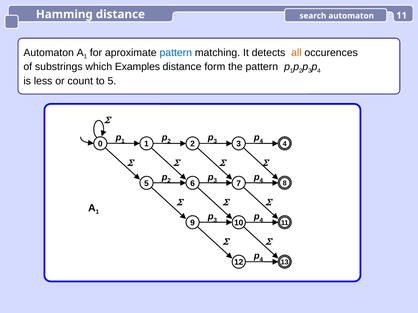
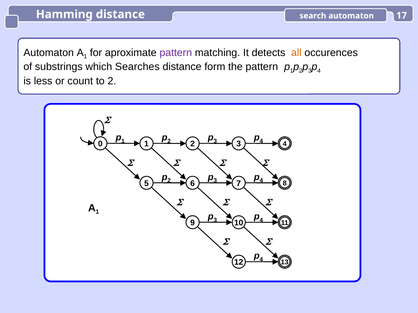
automaton 11: 11 -> 17
pattern at (176, 53) colour: blue -> purple
Examples: Examples -> Searches
to 5: 5 -> 2
